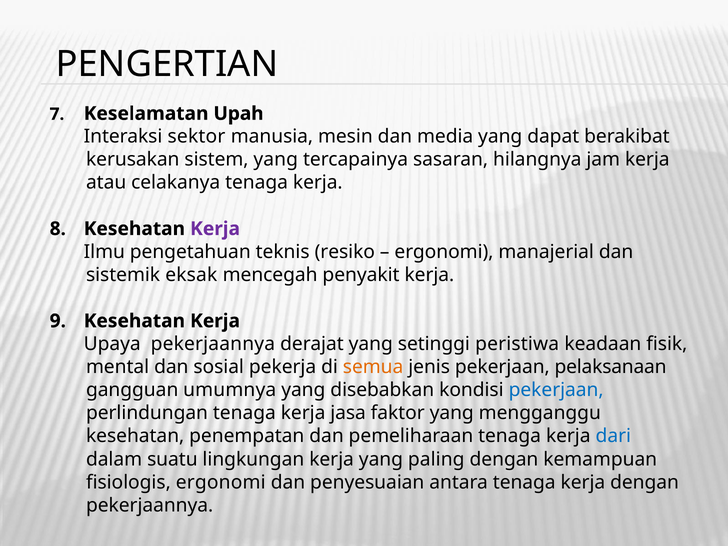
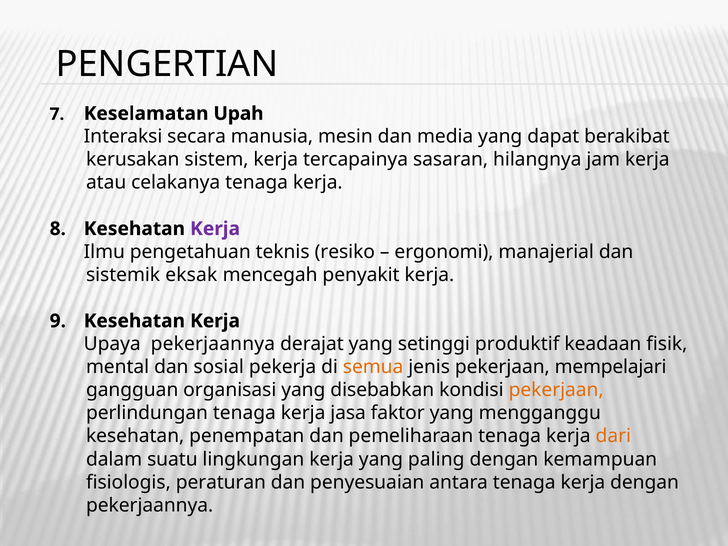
sektor: sektor -> secara
sistem yang: yang -> kerja
peristiwa: peristiwa -> produktif
pelaksanaan: pelaksanaan -> mempelajari
umumnya: umumnya -> organisasi
pekerjaan at (556, 390) colour: blue -> orange
dari colour: blue -> orange
fisiologis ergonomi: ergonomi -> peraturan
